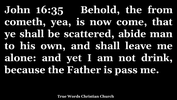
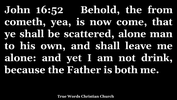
16:35: 16:35 -> 16:52
scattered abide: abide -> alone
pass: pass -> both
